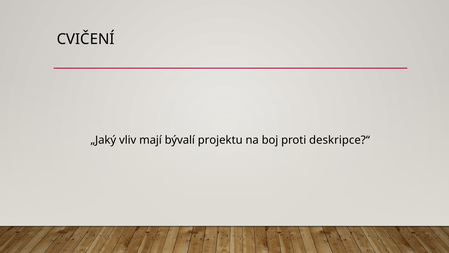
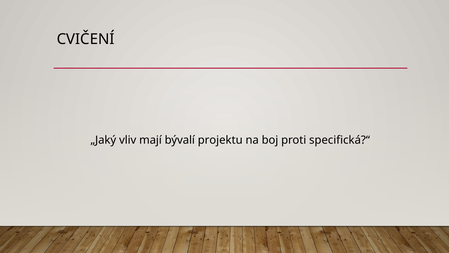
deskripce?“: deskripce?“ -> specifická?“
